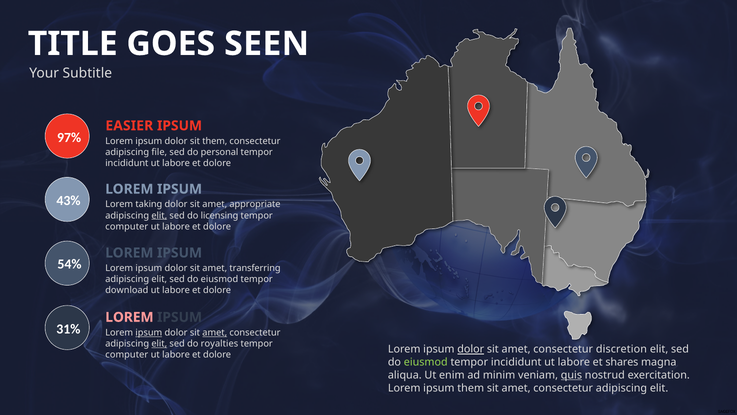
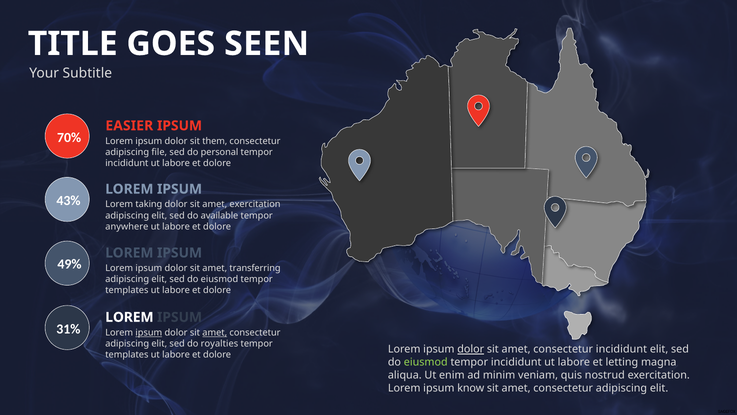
97%: 97% -> 70%
amet appropriate: appropriate -> exercitation
elit at (159, 215) underline: present -> none
licensing: licensing -> available
computer at (127, 226): computer -> anywhere
54%: 54% -> 49%
download at (127, 290): download -> templates
LOREM at (129, 317) colour: pink -> white
elit at (159, 343) underline: present -> none
consectetur discretion: discretion -> incididunt
computer at (127, 354): computer -> templates
shares: shares -> letting
quis underline: present -> none
ipsum them: them -> know
